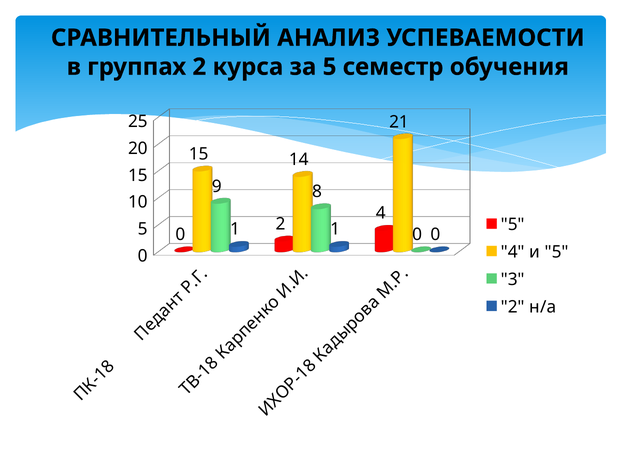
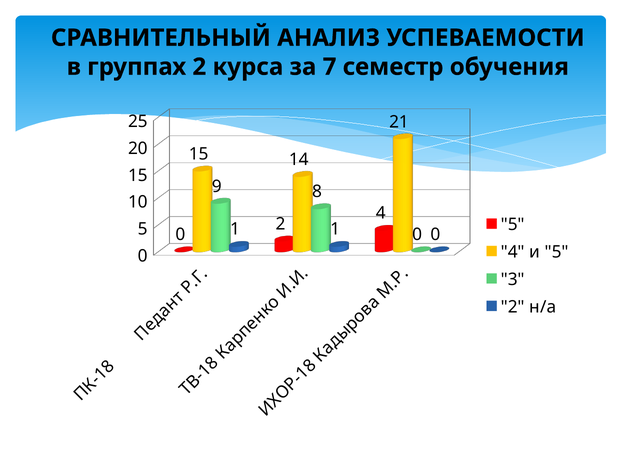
за 5: 5 -> 7
